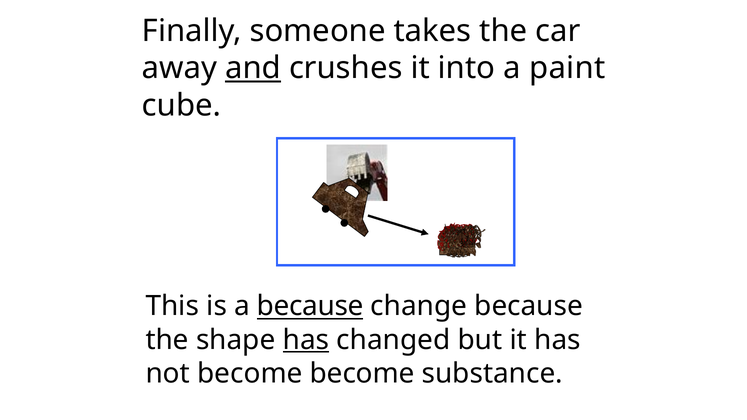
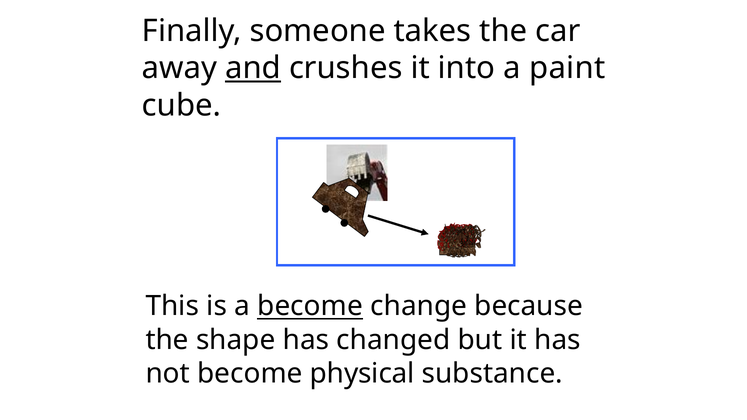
a because: because -> become
has at (306, 340) underline: present -> none
become become: become -> physical
